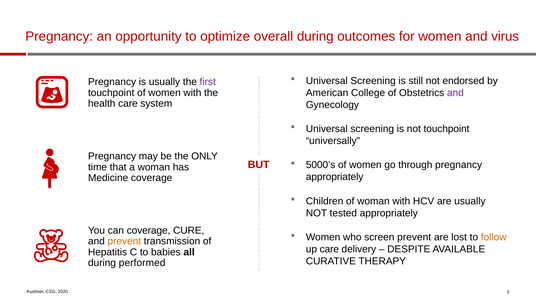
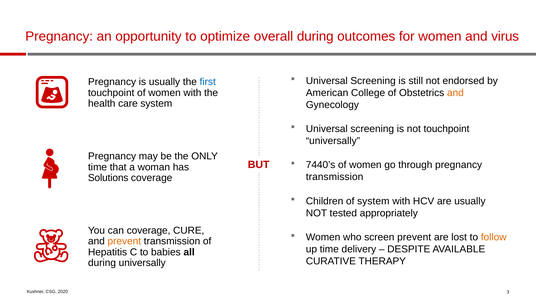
first colour: purple -> blue
and at (455, 93) colour: purple -> orange
5000’s: 5000’s -> 7440’s
appropriately at (335, 177): appropriately -> transmission
Medicine: Medicine -> Solutions
of woman: woman -> system
up care: care -> time
during performed: performed -> universally
